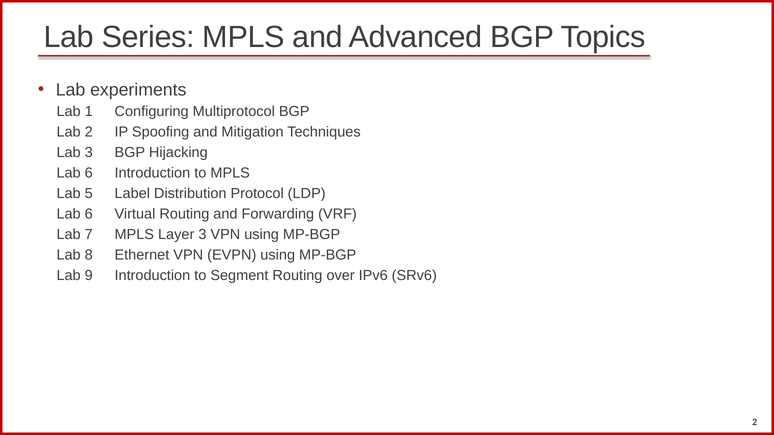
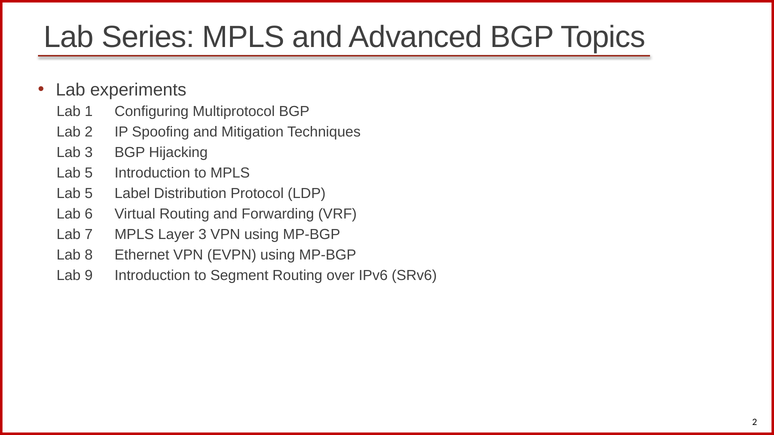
6 at (89, 173): 6 -> 5
